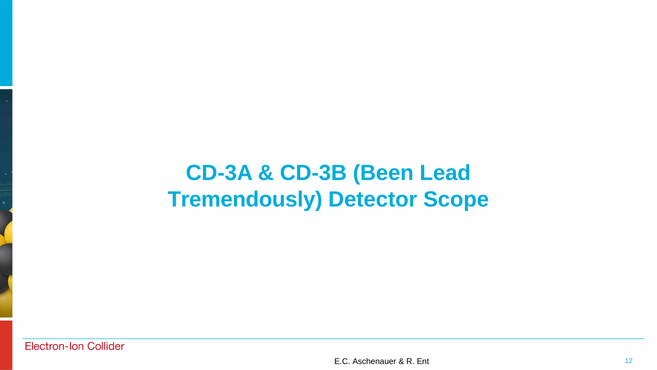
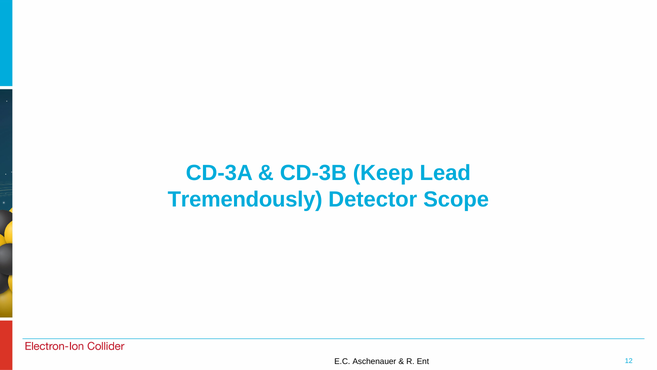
Been: Been -> Keep
